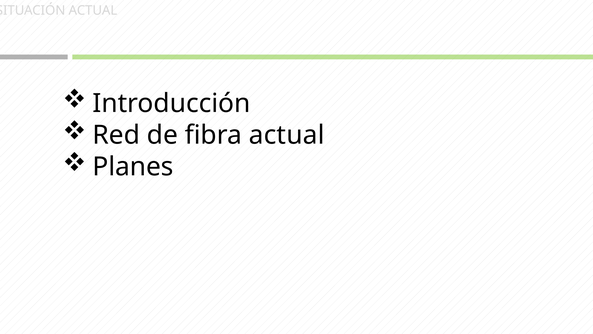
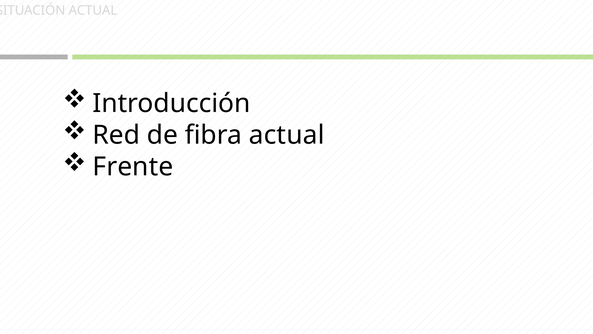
Planes: Planes -> Frente
